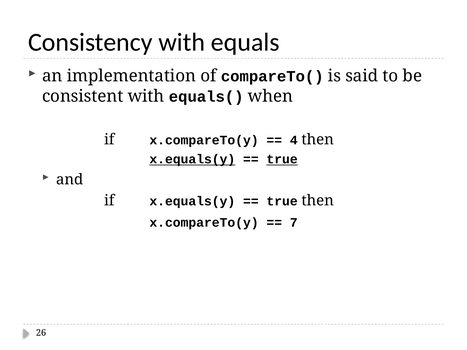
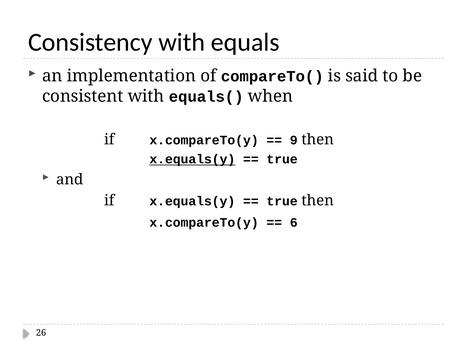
4: 4 -> 9
true at (282, 159) underline: present -> none
7: 7 -> 6
